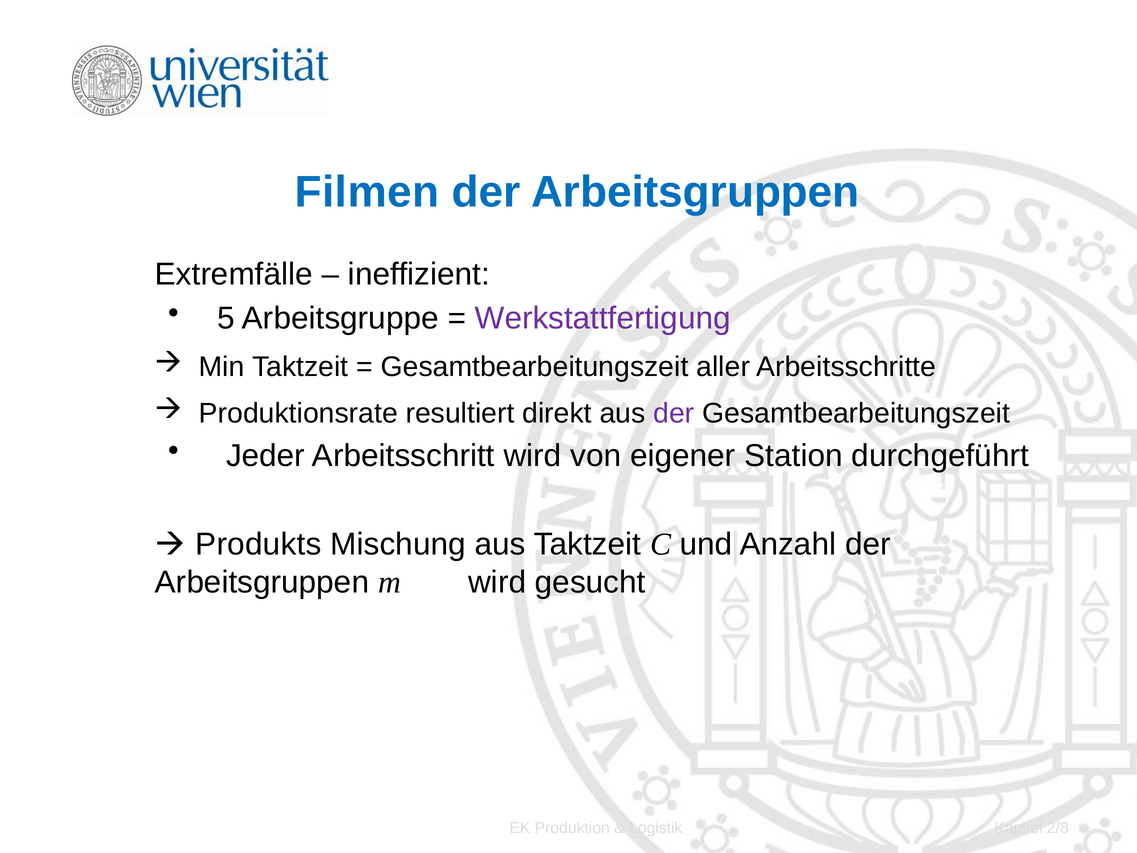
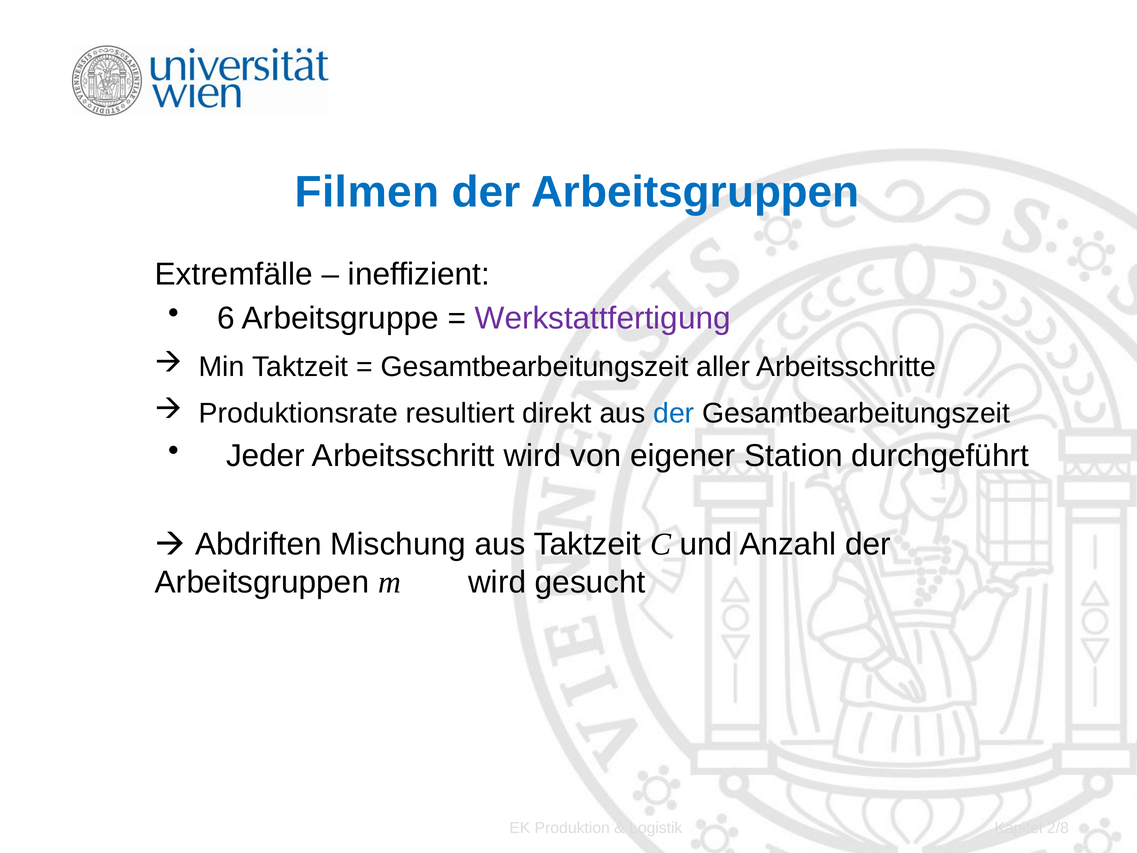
5: 5 -> 6
der at (674, 413) colour: purple -> blue
Produkts: Produkts -> Abdriften
